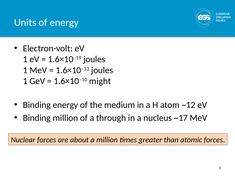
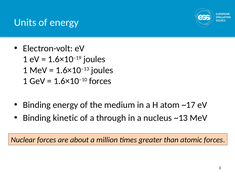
1.6×10–10 might: might -> forces
~12: ~12 -> ~17
Binding million: million -> kinetic
~17: ~17 -> ~13
